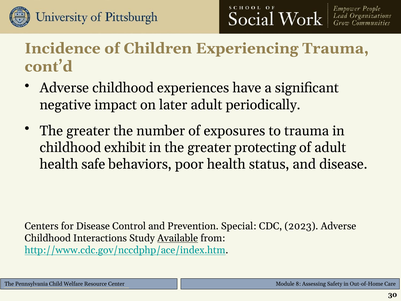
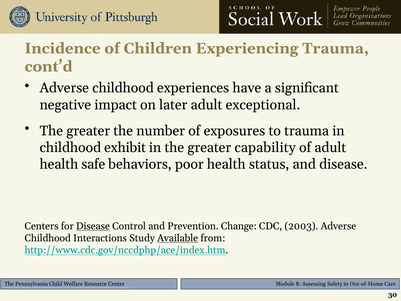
periodically: periodically -> exceptional
protecting: protecting -> capability
Disease at (93, 226) underline: none -> present
Special: Special -> Change
2023: 2023 -> 2003
